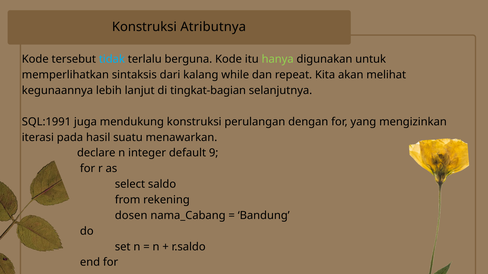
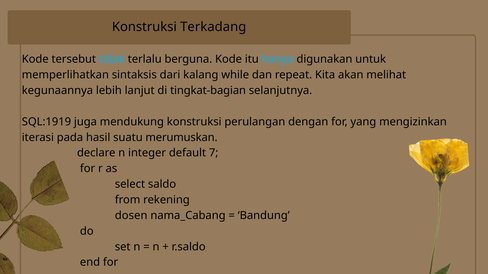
Atributnya: Atributnya -> Terkadang
hanya colour: light green -> light blue
SQL:1991: SQL:1991 -> SQL:1919
menawarkan: menawarkan -> merumuskan
9: 9 -> 7
